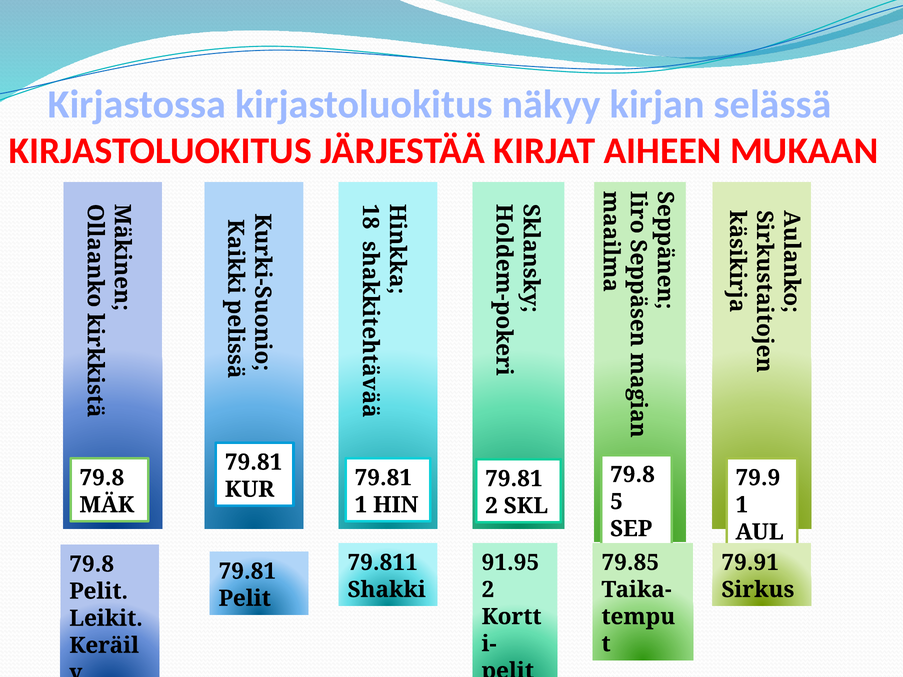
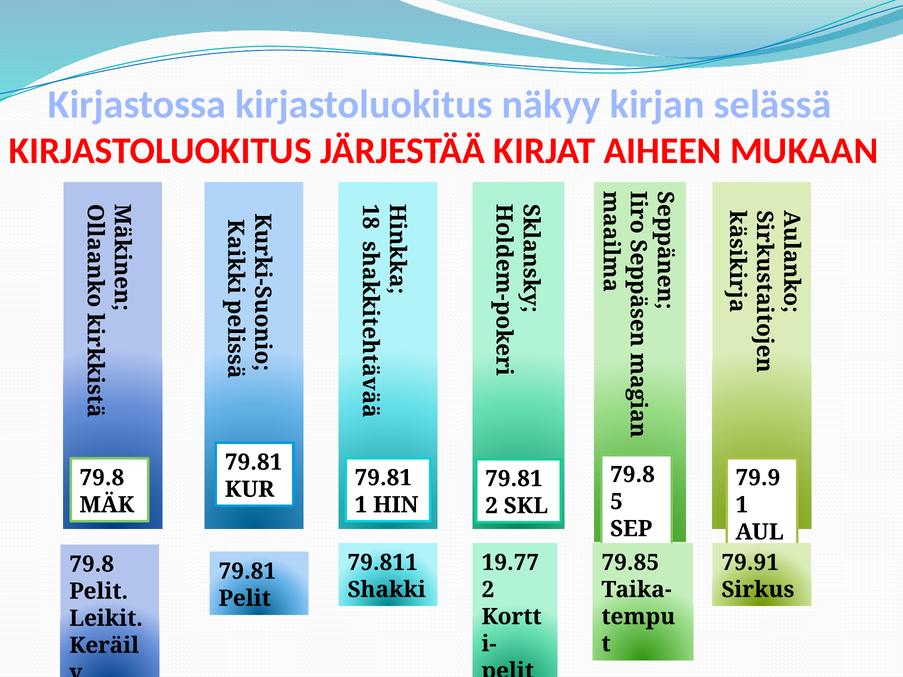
91.95: 91.95 -> 19.77
